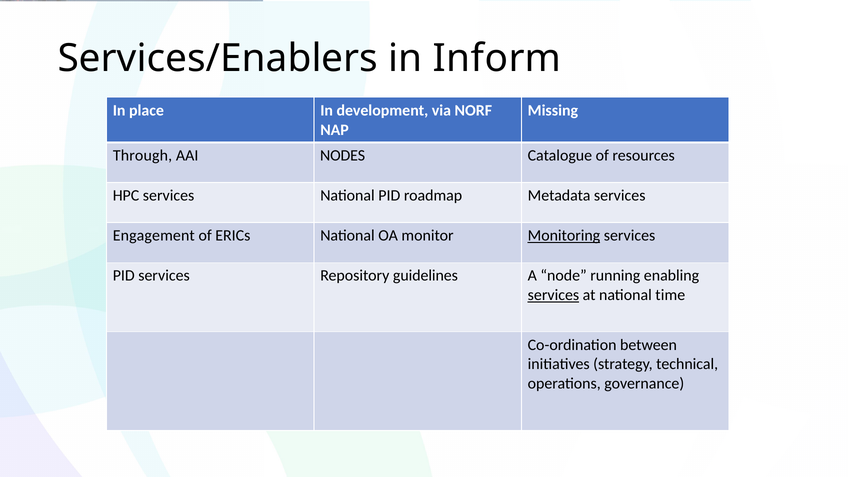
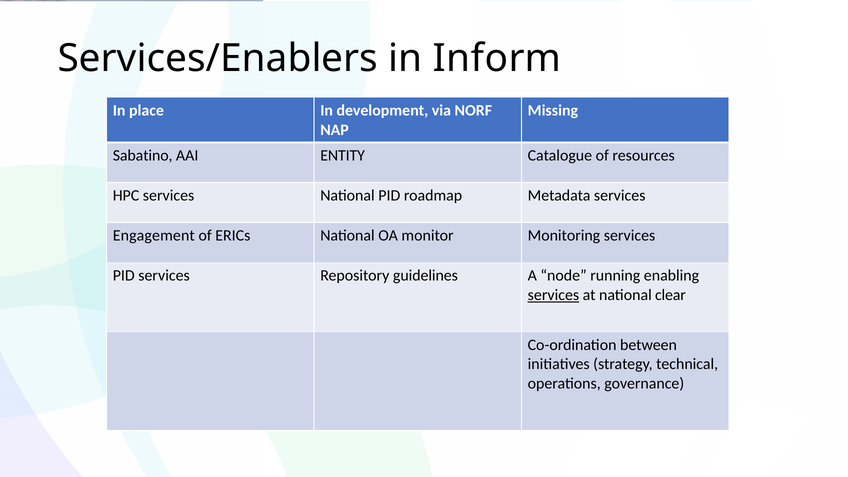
Through: Through -> Sabatino
NODES: NODES -> ENTITY
Monitoring underline: present -> none
time: time -> clear
